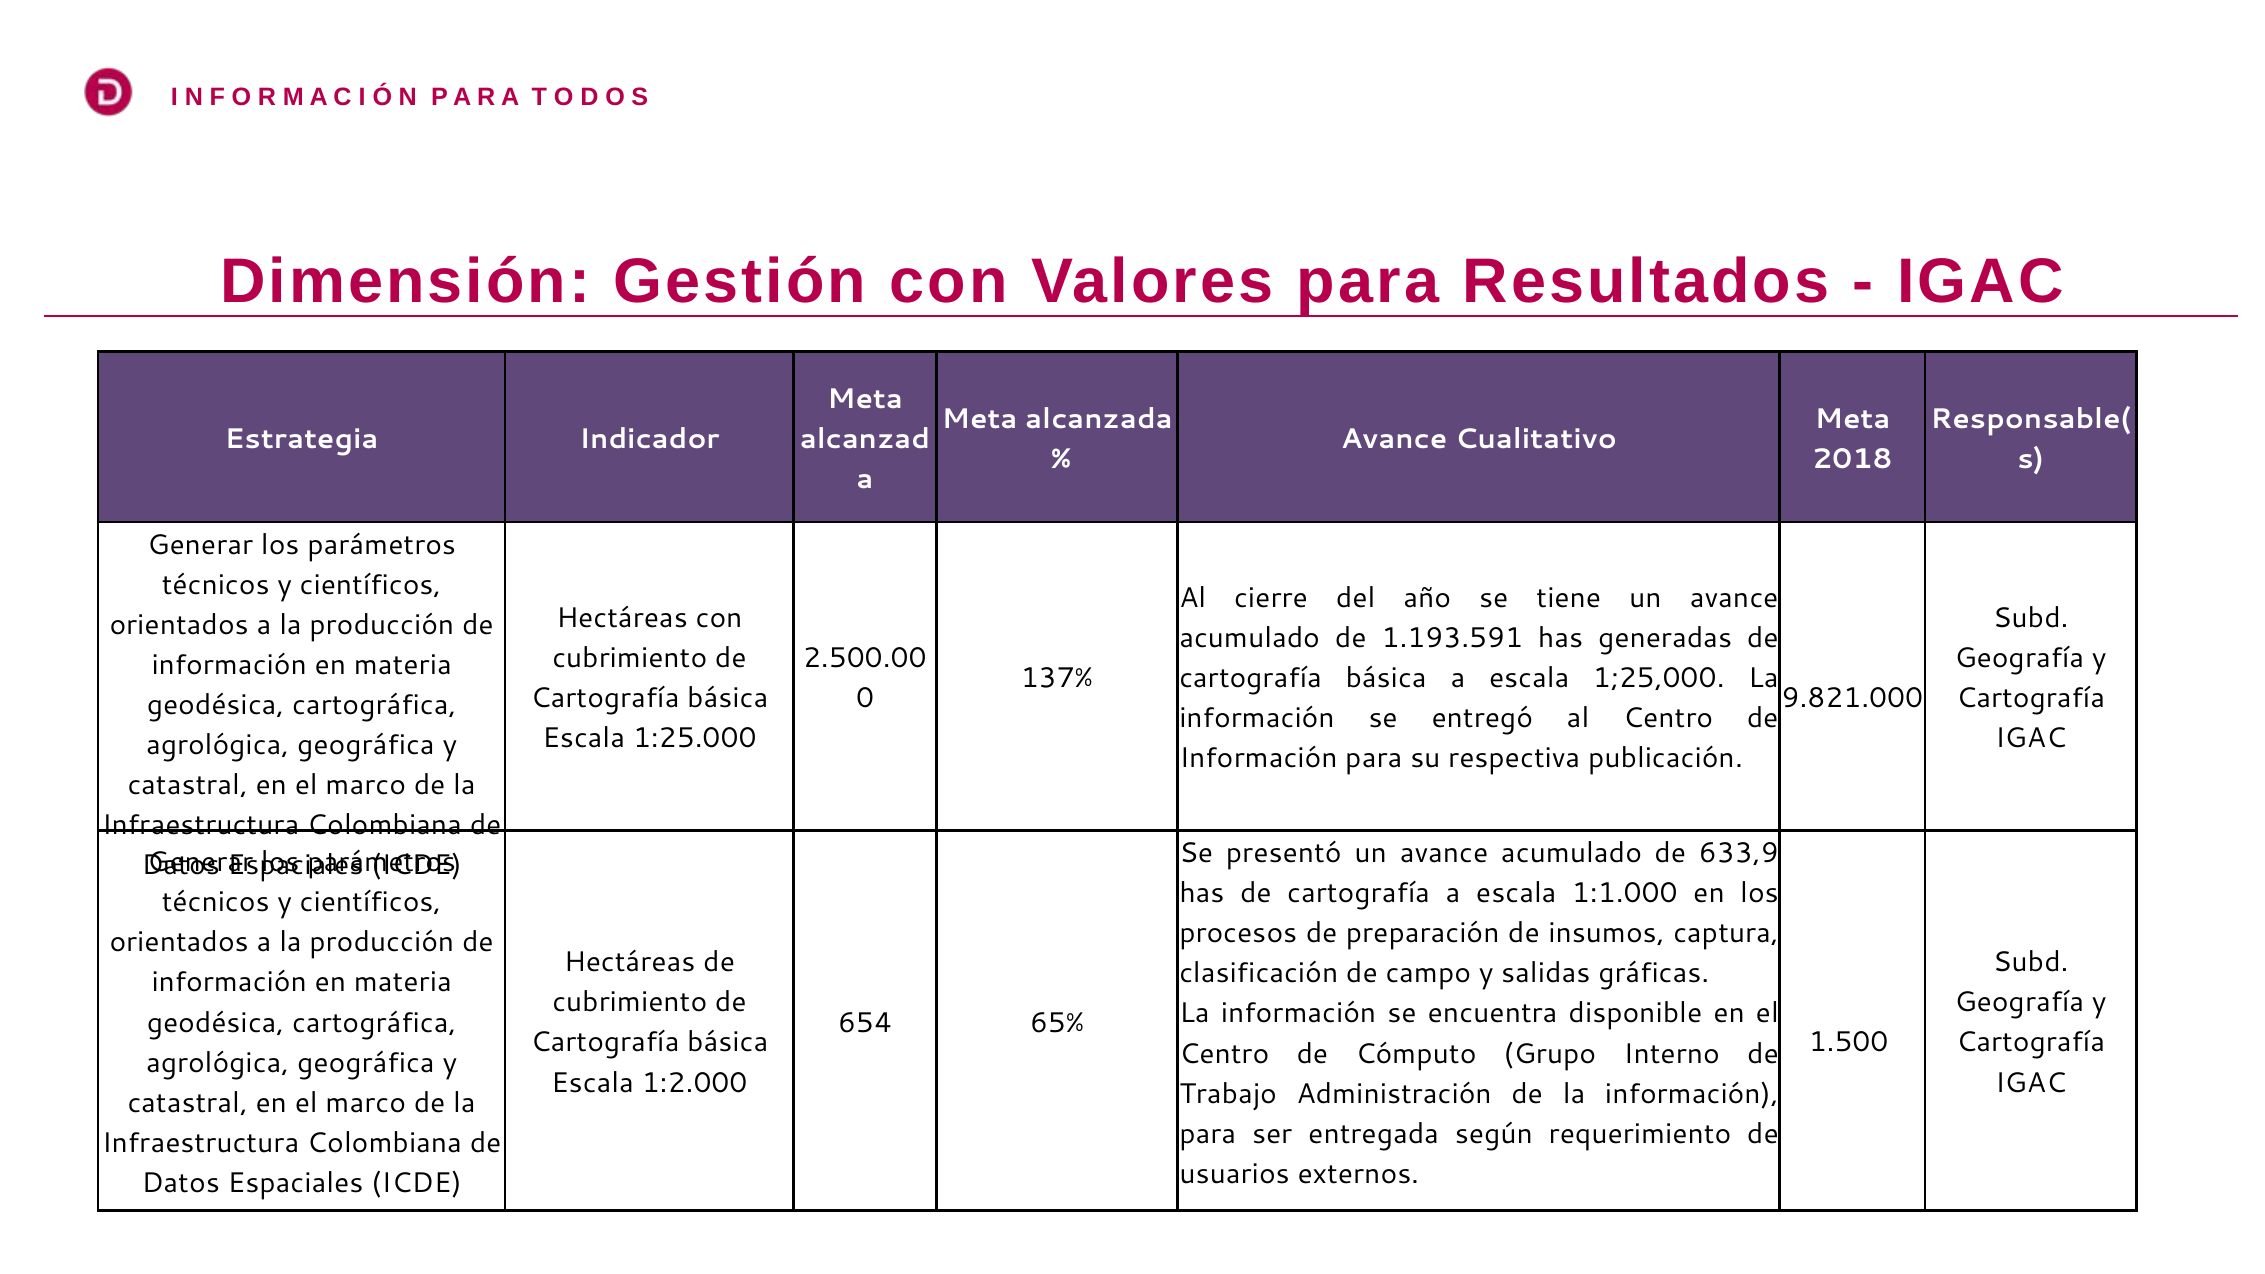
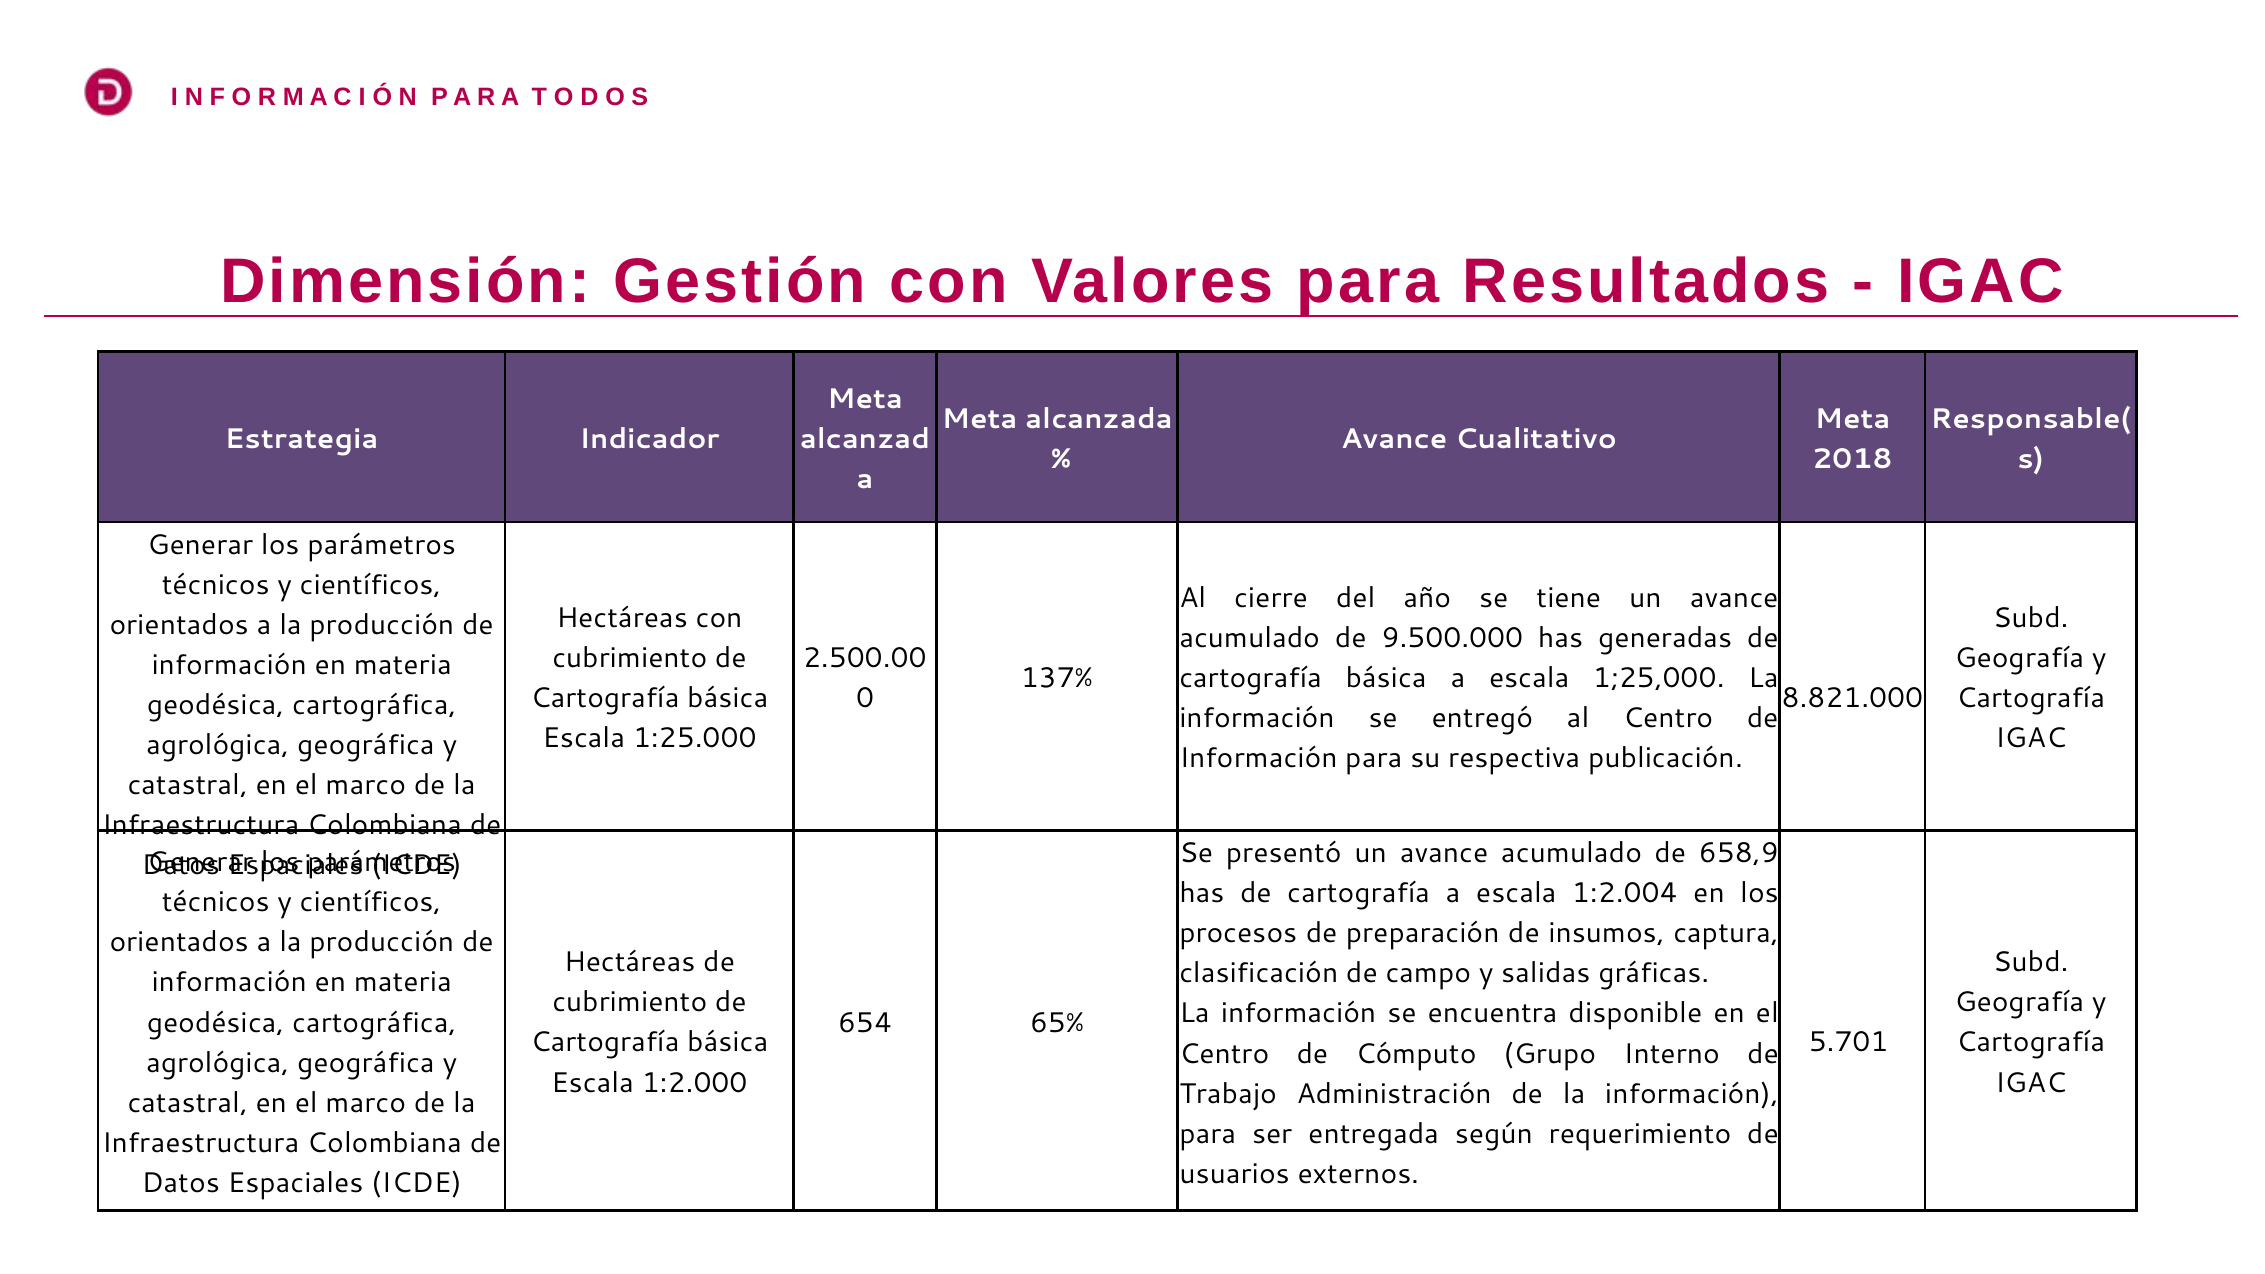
1.193.591: 1.193.591 -> 9.500.000
9.821.000: 9.821.000 -> 8.821.000
633,9: 633,9 -> 658,9
1:1.000: 1:1.000 -> 1:2.004
1.500: 1.500 -> 5.701
